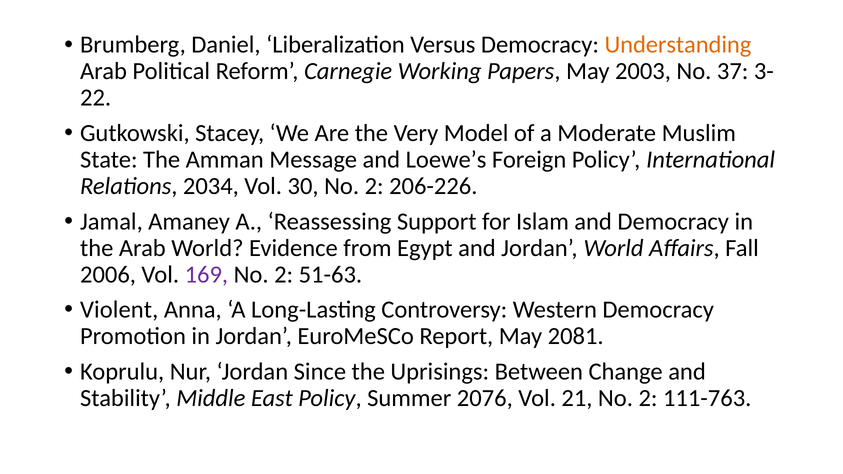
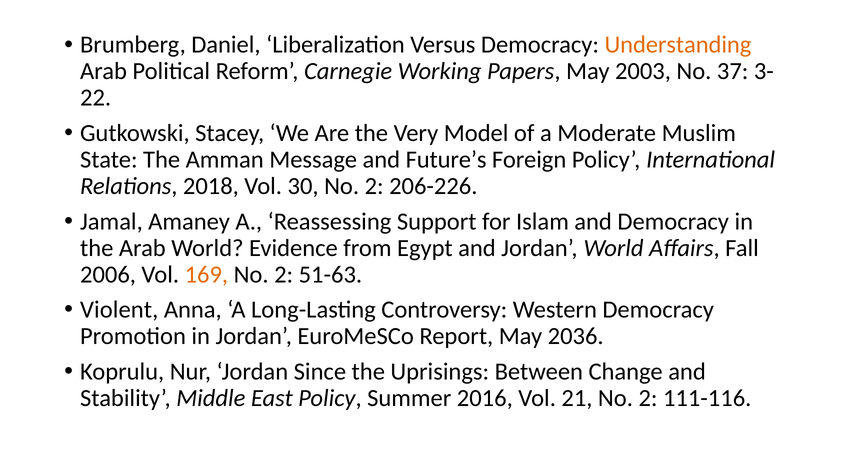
Loewe’s: Loewe’s -> Future’s
2034: 2034 -> 2018
169 colour: purple -> orange
2081: 2081 -> 2036
2076: 2076 -> 2016
111-763: 111-763 -> 111-116
